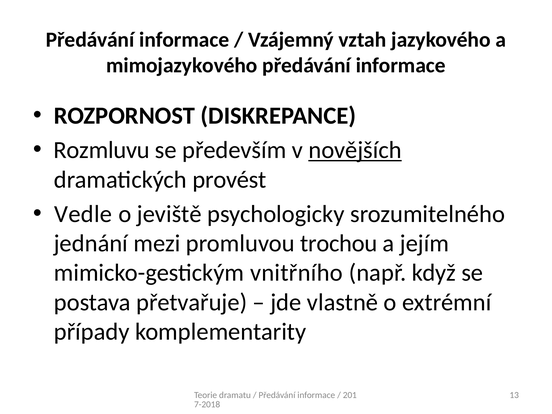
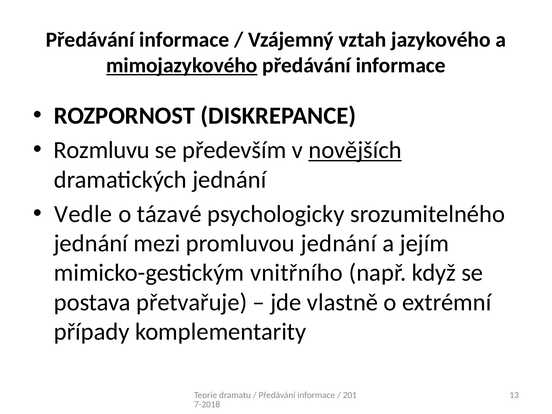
mimojazykového underline: none -> present
dramatických provést: provést -> jednání
jeviště: jeviště -> tázavé
promluvou trochou: trochou -> jednání
